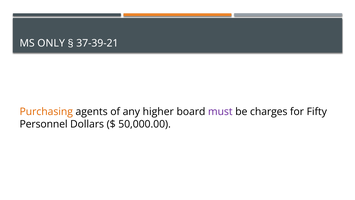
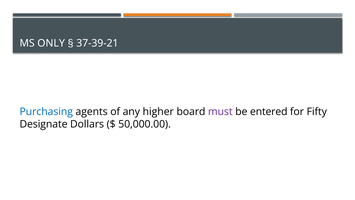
Purchasing colour: orange -> blue
charges: charges -> entered
Personnel: Personnel -> Designate
